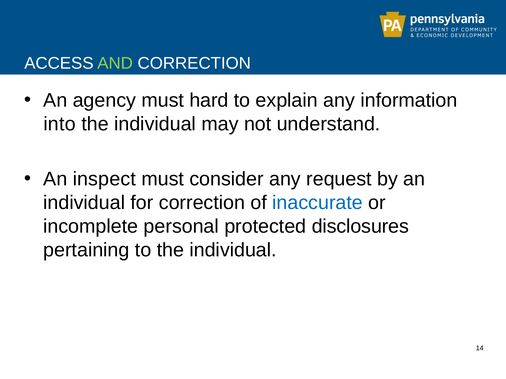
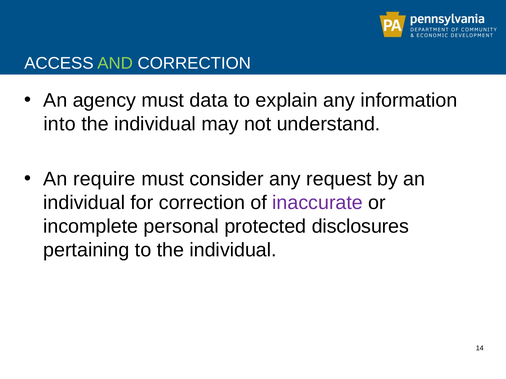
hard: hard -> data
inspect: inspect -> require
inaccurate colour: blue -> purple
